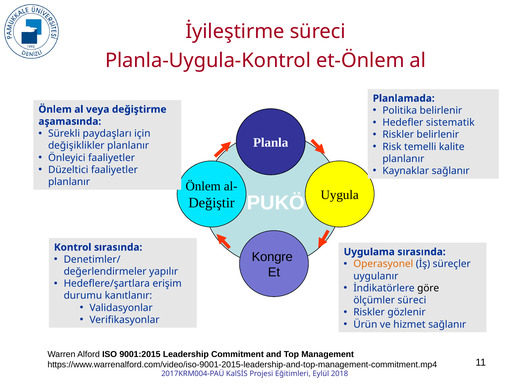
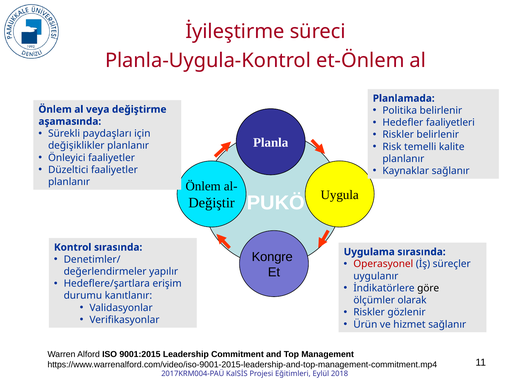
sistematik: sistematik -> faaliyetleri
Operasyonel colour: orange -> red
ölçümler süreci: süreci -> olarak
